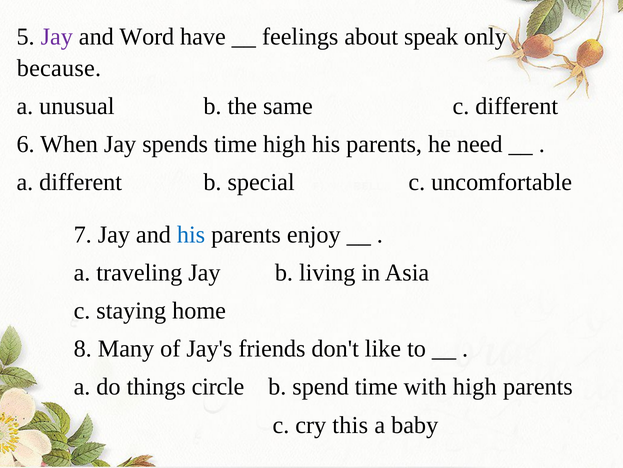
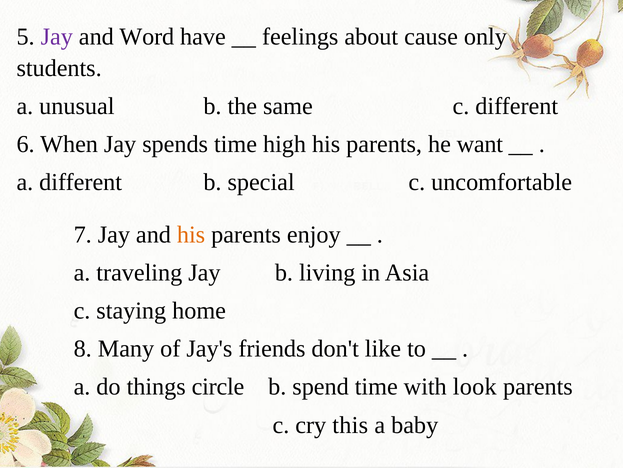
speak: speak -> cause
because: because -> students
need: need -> want
his at (191, 234) colour: blue -> orange
with high: high -> look
